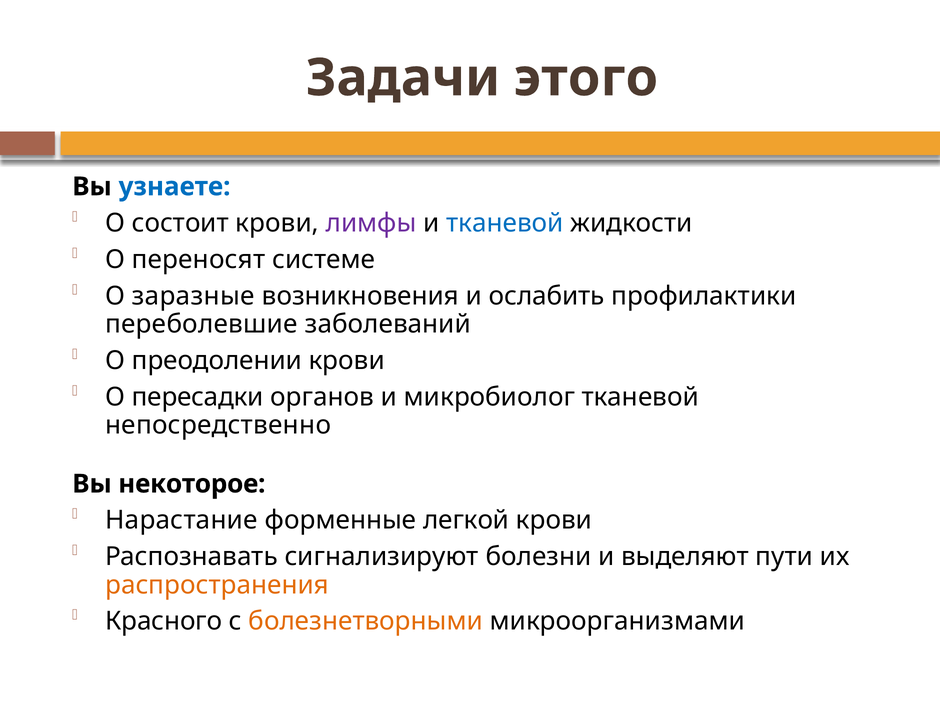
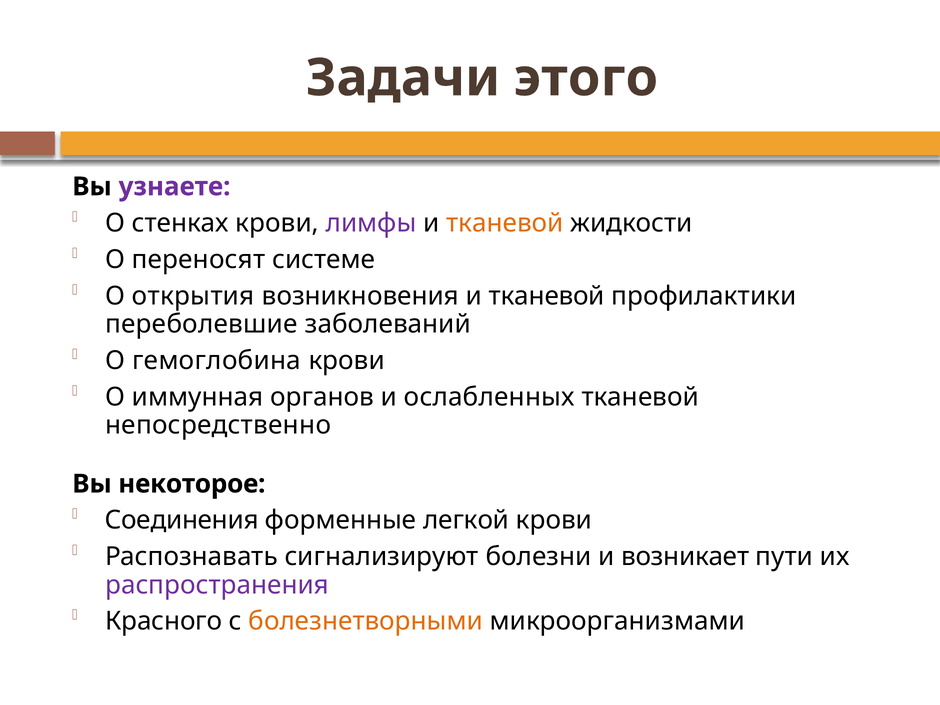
узнаете colour: blue -> purple
состоит: состоит -> стенках
тканевой at (505, 223) colour: blue -> orange
заразные: заразные -> открытия
возникновения и ослабить: ослабить -> тканевой
преодолении: преодолении -> гемоглобина
пересадки: пересадки -> иммунная
микробиолог: микробиолог -> ослабленных
Нарастание: Нарастание -> Соединения
выделяют: выделяют -> возникает
распространения colour: orange -> purple
